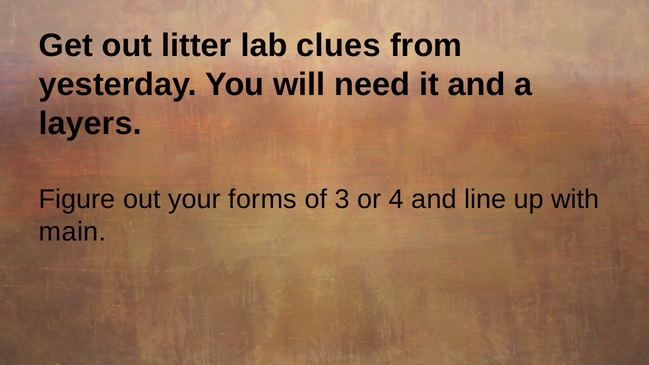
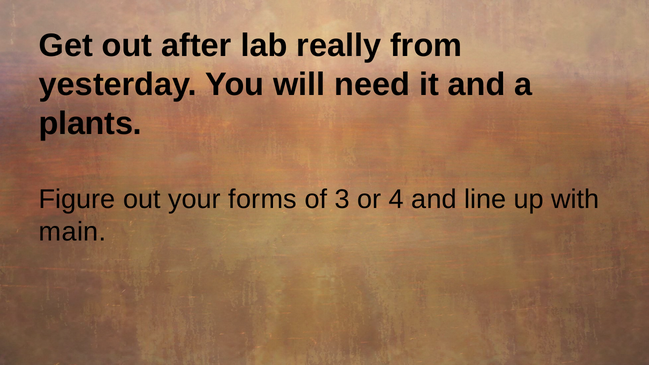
litter: litter -> after
clues: clues -> really
layers: layers -> plants
